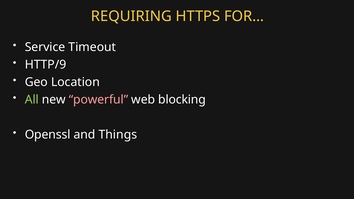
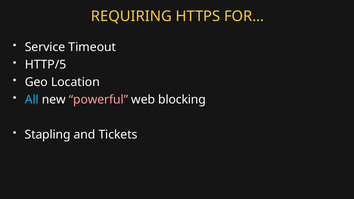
HTTP/9: HTTP/9 -> HTTP/5
All colour: light green -> light blue
Openssl: Openssl -> Stapling
Things: Things -> Tickets
